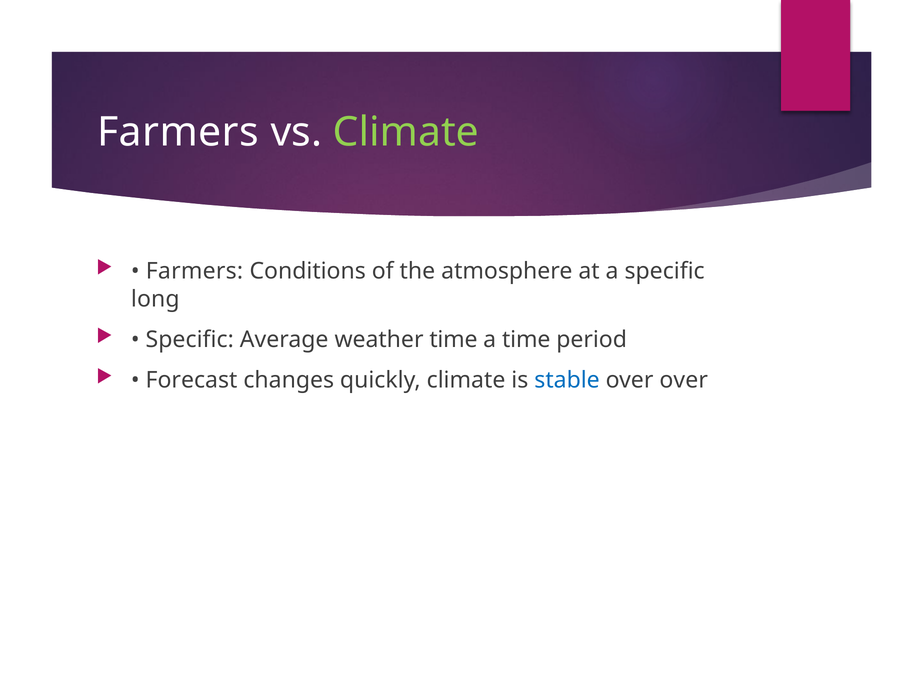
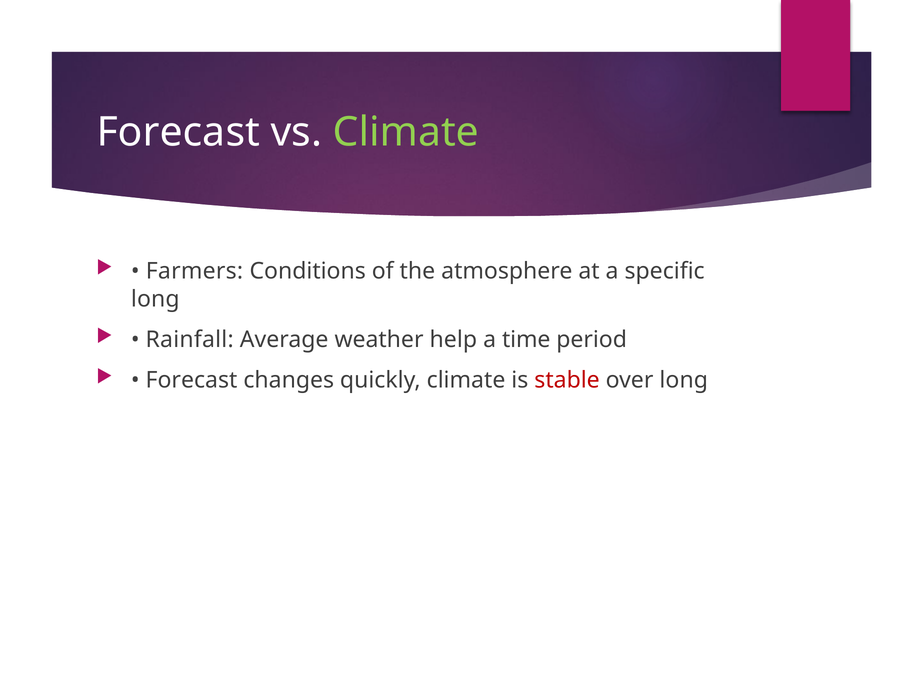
Farmers at (178, 132): Farmers -> Forecast
Specific at (190, 339): Specific -> Rainfall
weather time: time -> help
stable colour: blue -> red
over over: over -> long
